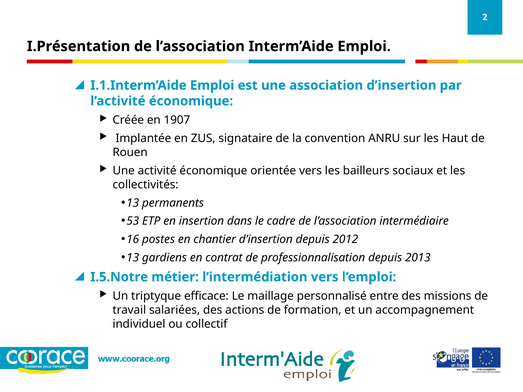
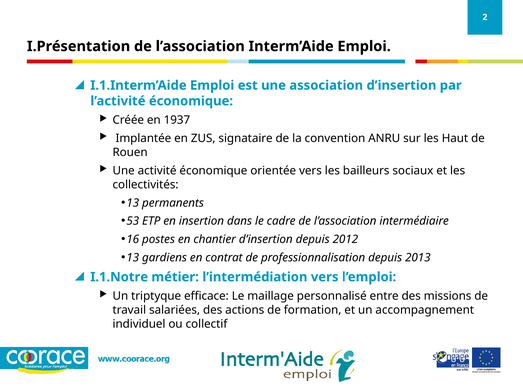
1907: 1907 -> 1937
I.5.Notre: I.5.Notre -> I.1.Notre
